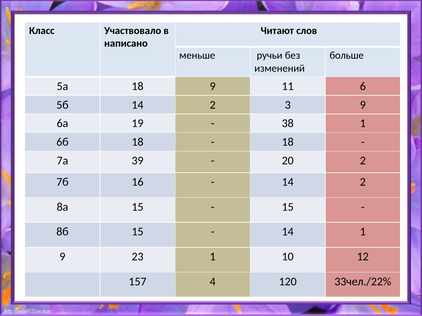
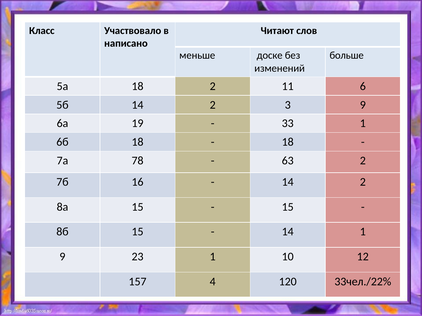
ручьи: ручьи -> доске
18 9: 9 -> 2
38: 38 -> 33
39: 39 -> 78
20: 20 -> 63
